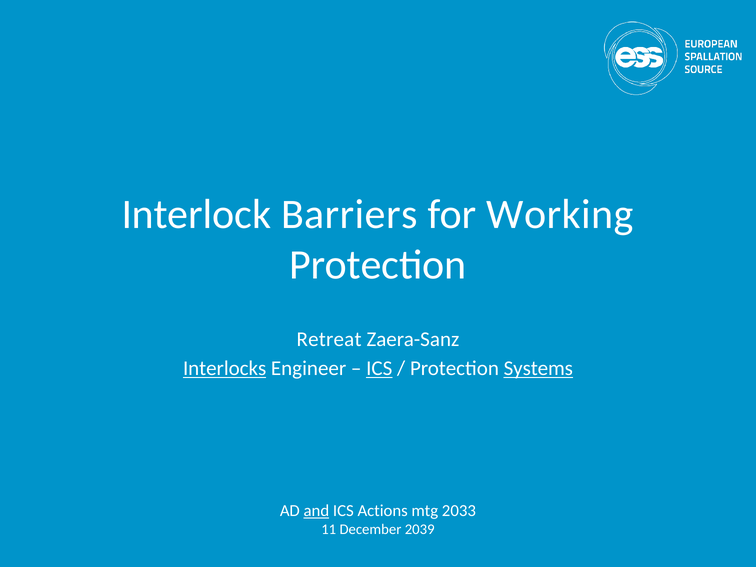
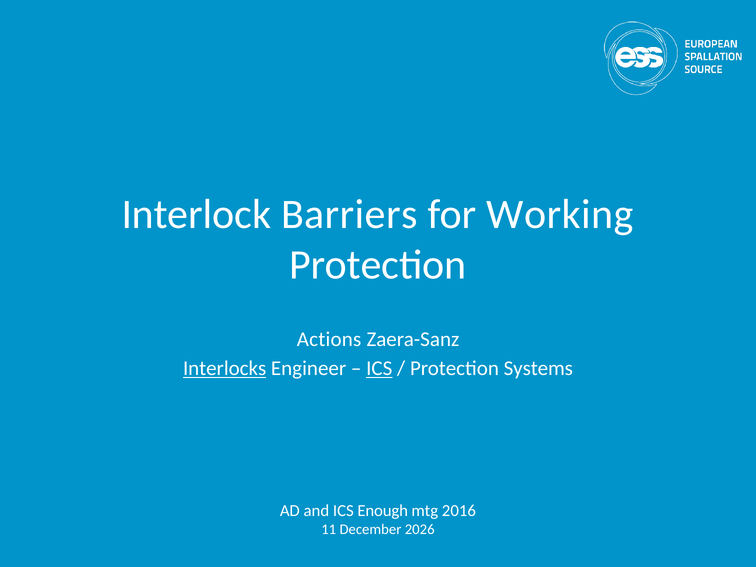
Retreat: Retreat -> Actions
Systems underline: present -> none
and underline: present -> none
Actions: Actions -> Enough
2033: 2033 -> 2016
2039: 2039 -> 2026
